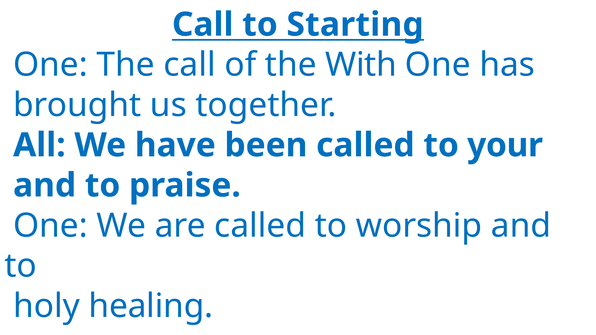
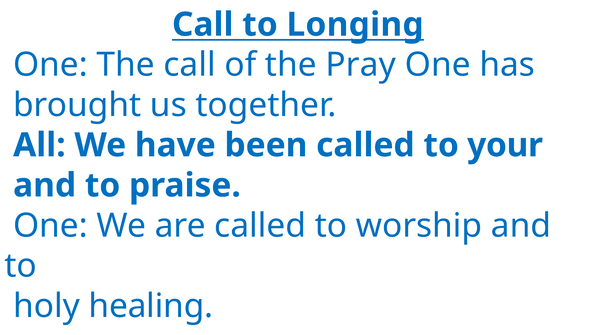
Starting: Starting -> Longing
With: With -> Pray
